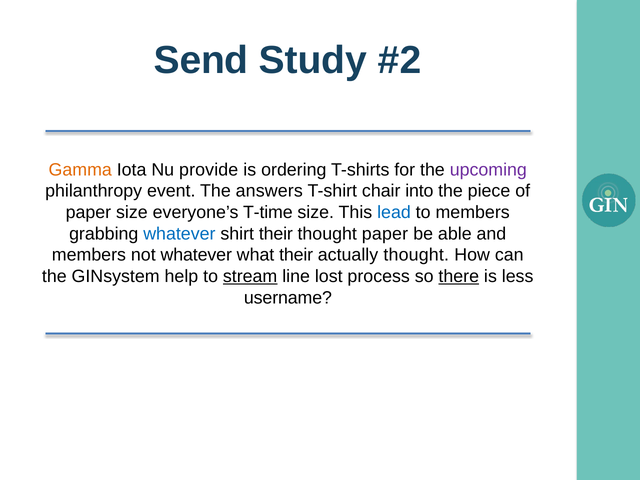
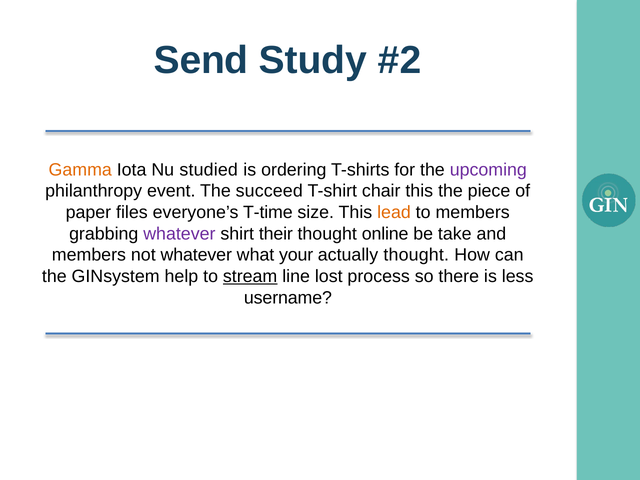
provide: provide -> studied
answers: answers -> succeed
chair into: into -> this
paper size: size -> files
lead colour: blue -> orange
whatever at (179, 234) colour: blue -> purple
thought paper: paper -> online
able: able -> take
what their: their -> your
there underline: present -> none
